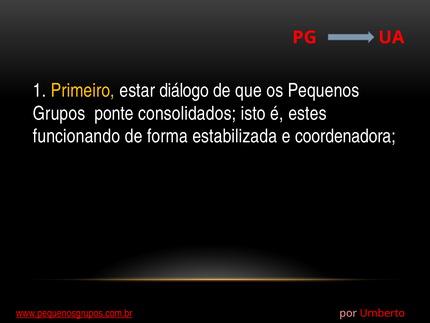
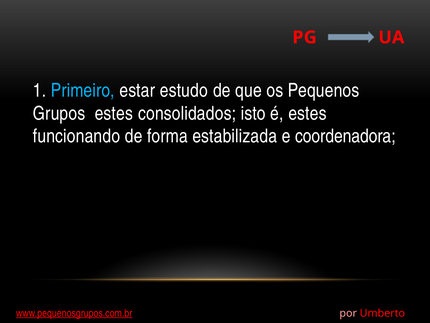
Primeiro colour: yellow -> light blue
diálogo: diálogo -> estudo
Grupos ponte: ponte -> estes
